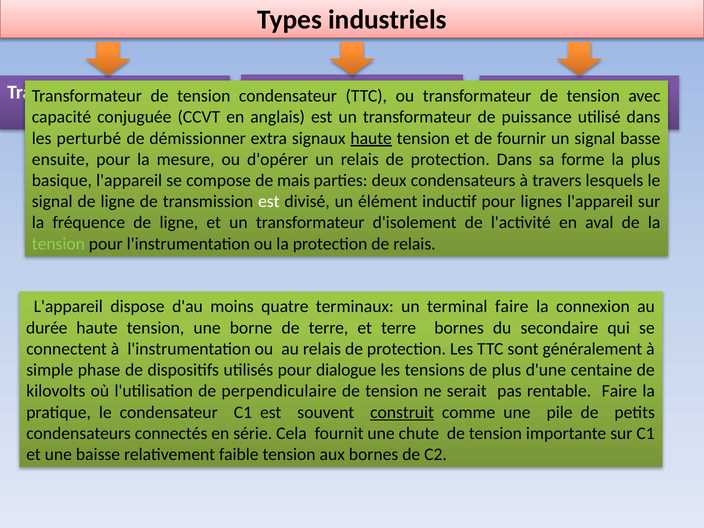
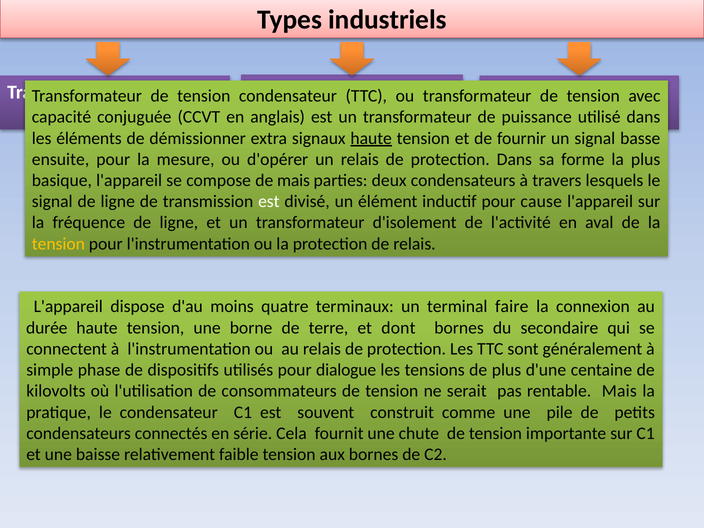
perturbé: perturbé -> éléments
lignes: lignes -> cause
tension at (58, 244) colour: light green -> yellow
et terre: terre -> dont
perpendiculaire: perpendiculaire -> consommateurs
rentable Faire: Faire -> Mais
construit underline: present -> none
